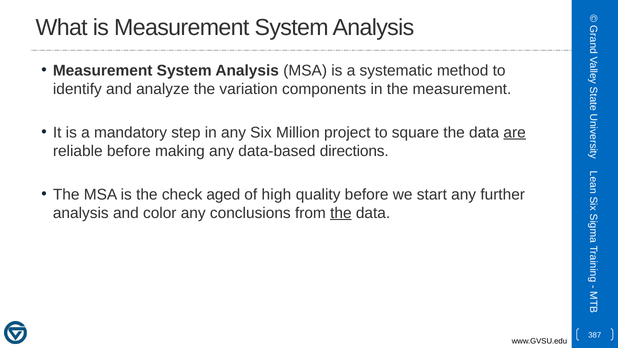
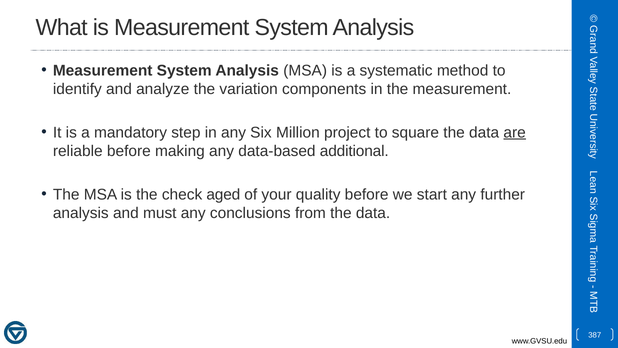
directions: directions -> additional
high: high -> your
color: color -> must
the at (341, 213) underline: present -> none
